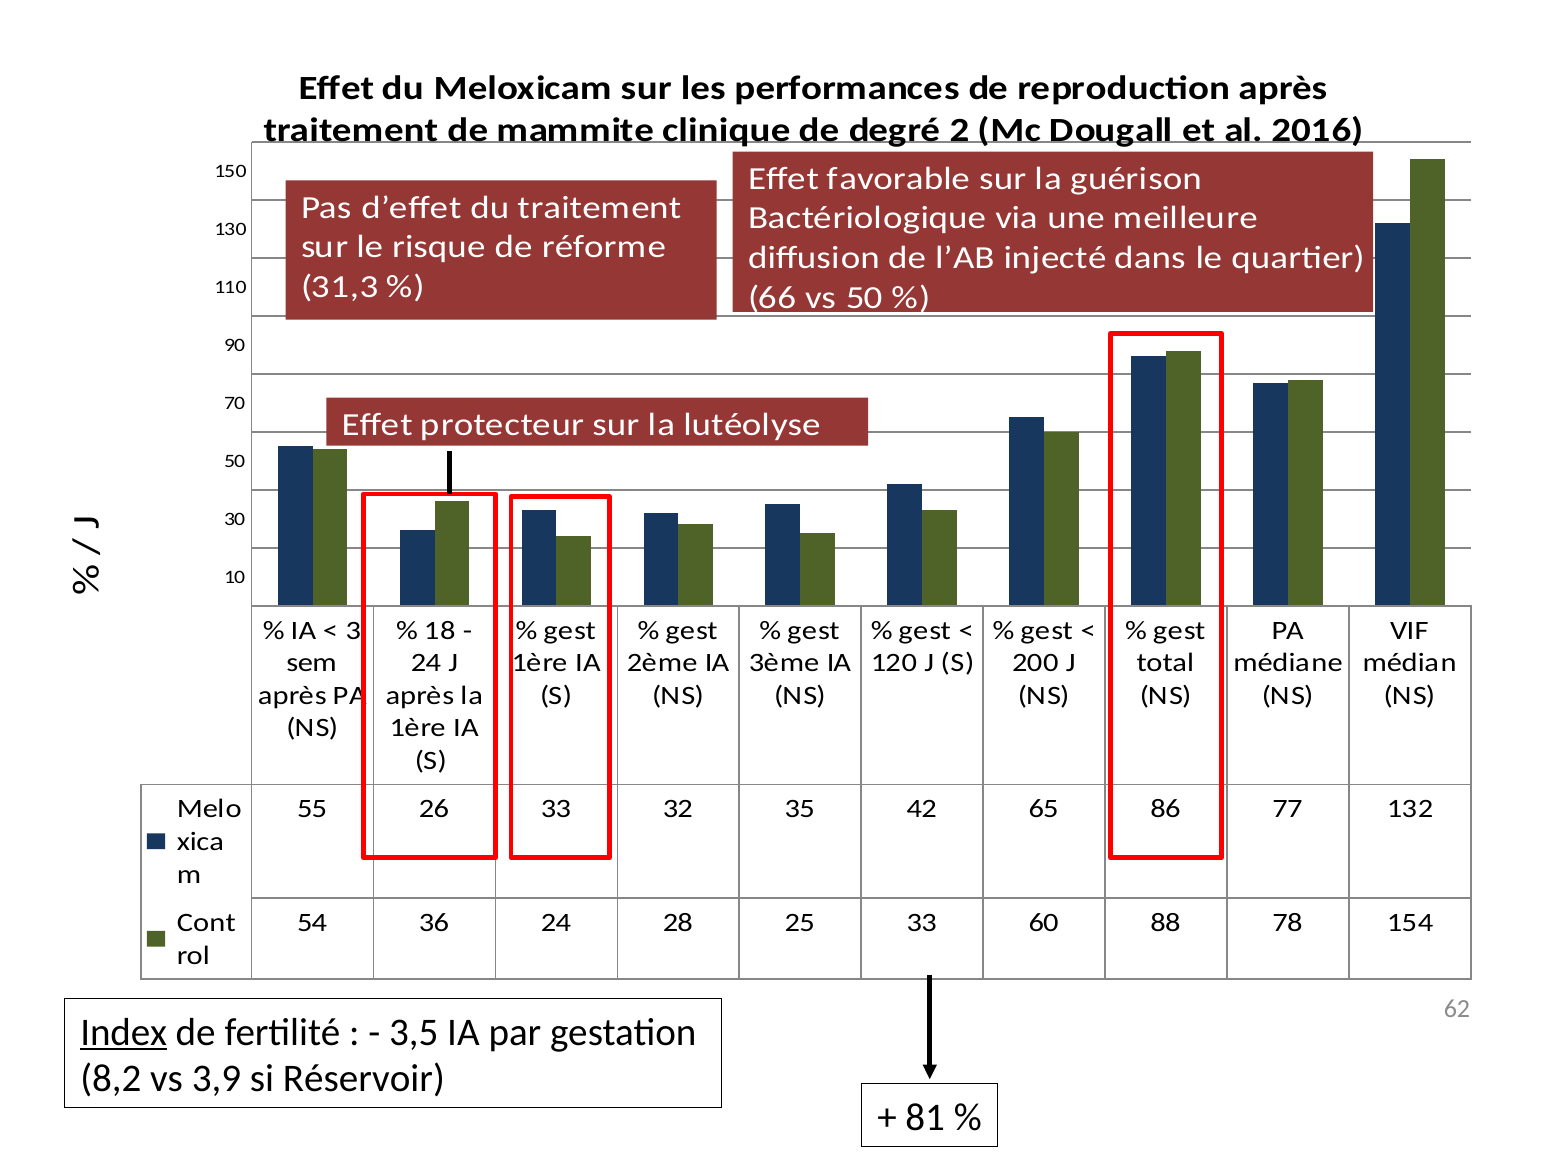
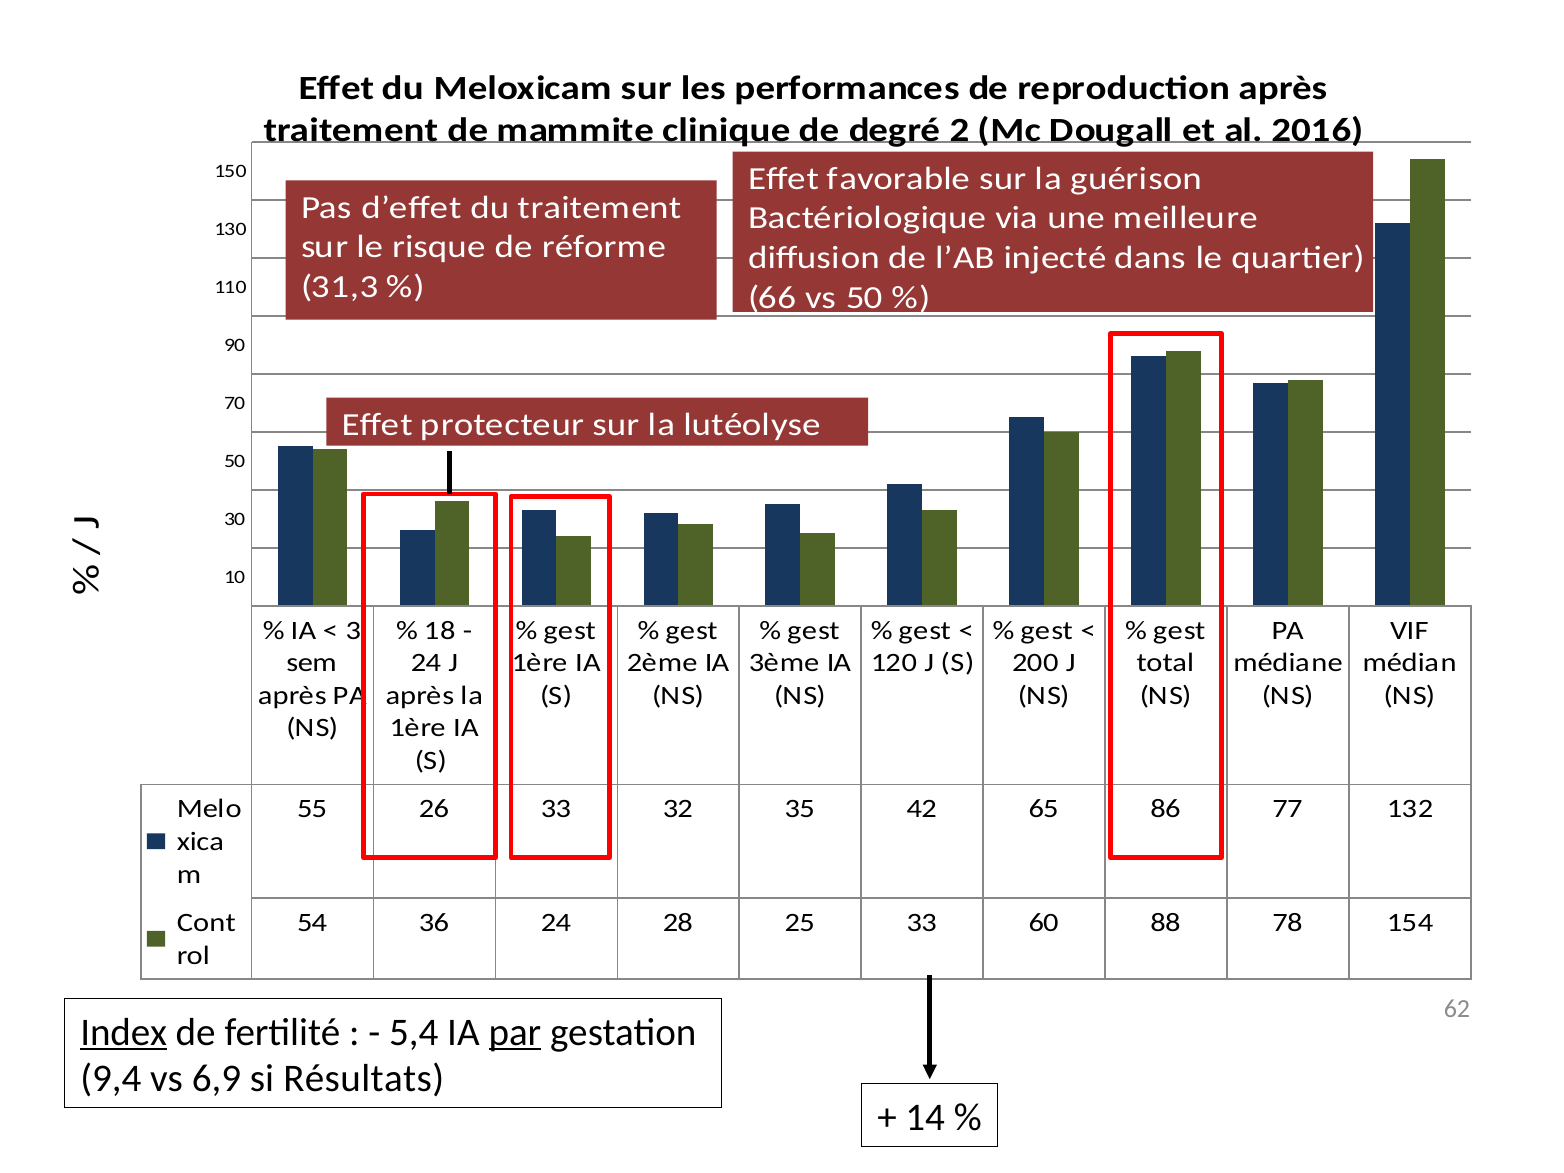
3,5: 3,5 -> 5,4
par underline: none -> present
8,2: 8,2 -> 9,4
3,9: 3,9 -> 6,9
Réservoir: Réservoir -> Résultats
81: 81 -> 14
